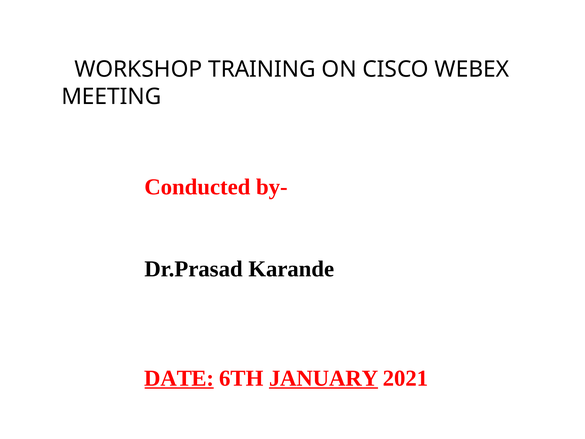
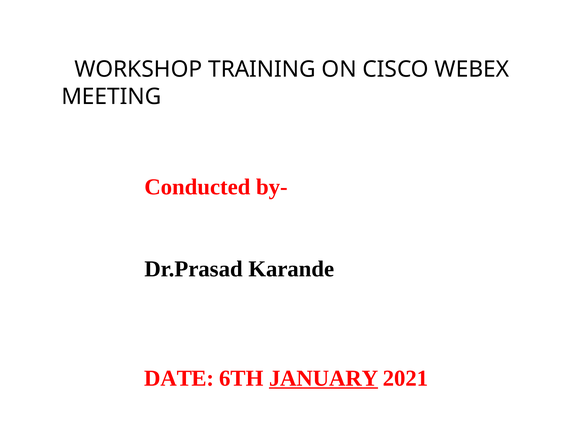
DATE underline: present -> none
